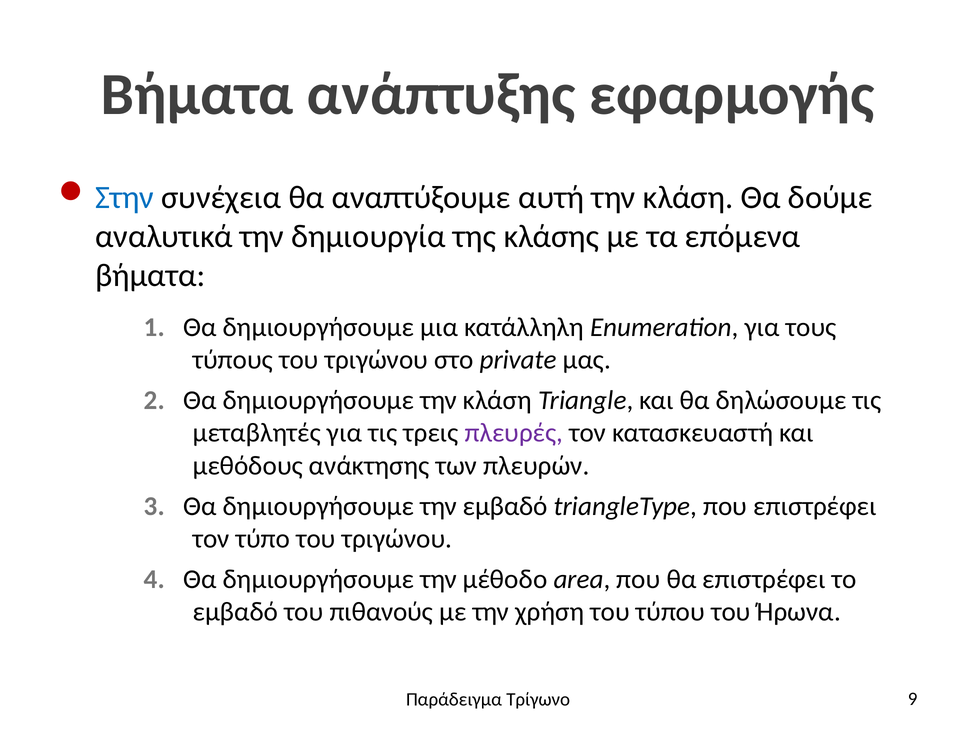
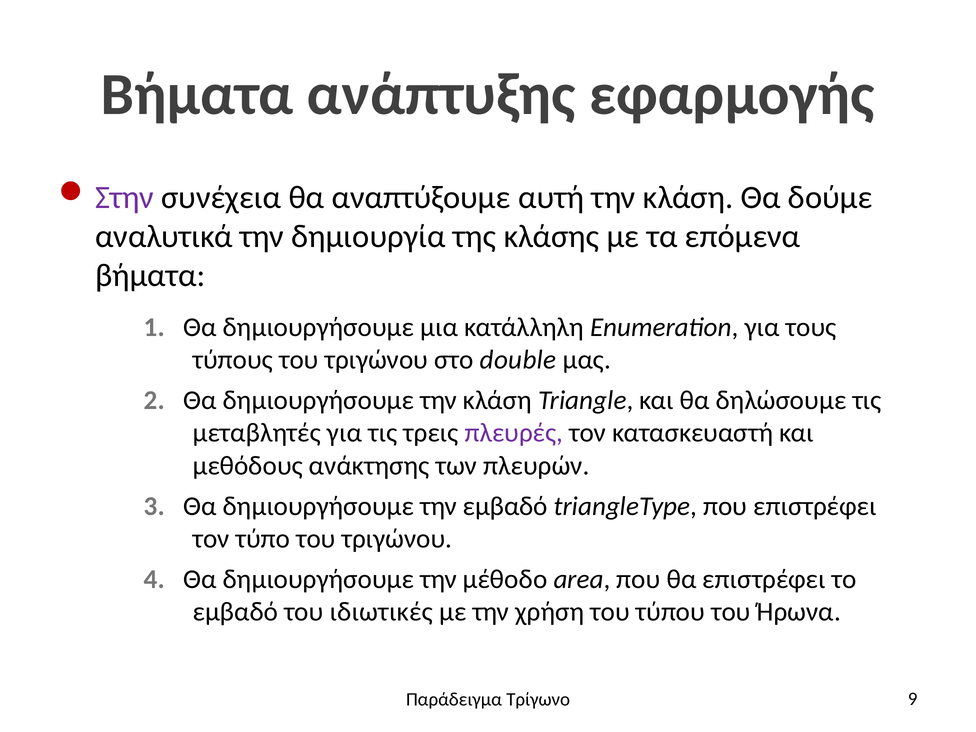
Στην colour: blue -> purple
private: private -> double
πιθανούς: πιθανούς -> ιδιωτικές
